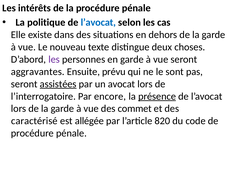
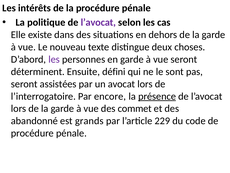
l’avocat at (98, 22) colour: blue -> purple
aggravantes: aggravantes -> déterminent
prévu: prévu -> défini
assistées underline: present -> none
caractérisé: caractérisé -> abandonné
allégée: allégée -> grands
820: 820 -> 229
